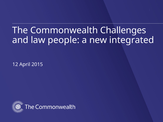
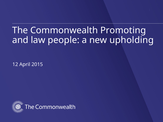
Challenges: Challenges -> Promoting
integrated: integrated -> upholding
